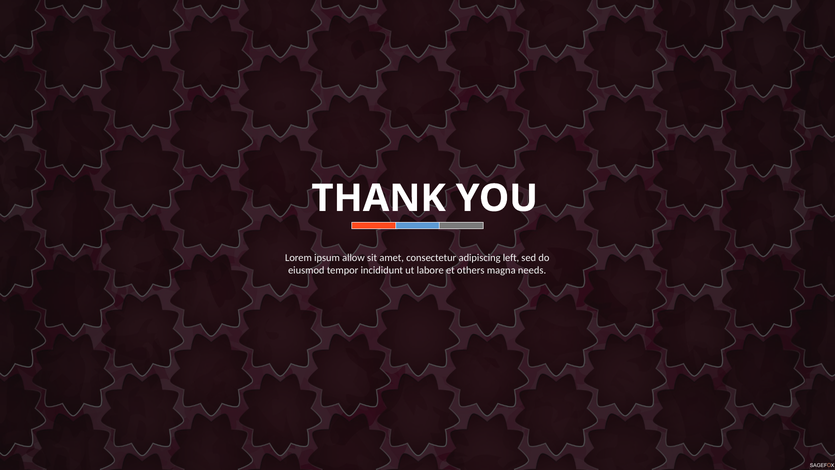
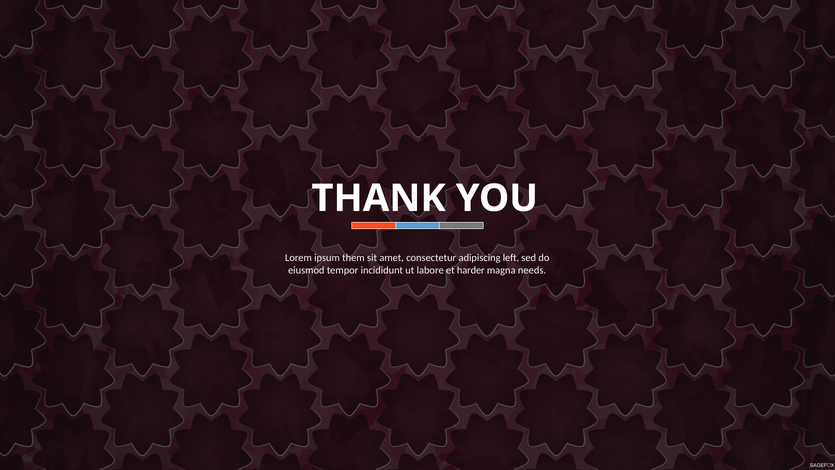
allow: allow -> them
others: others -> harder
